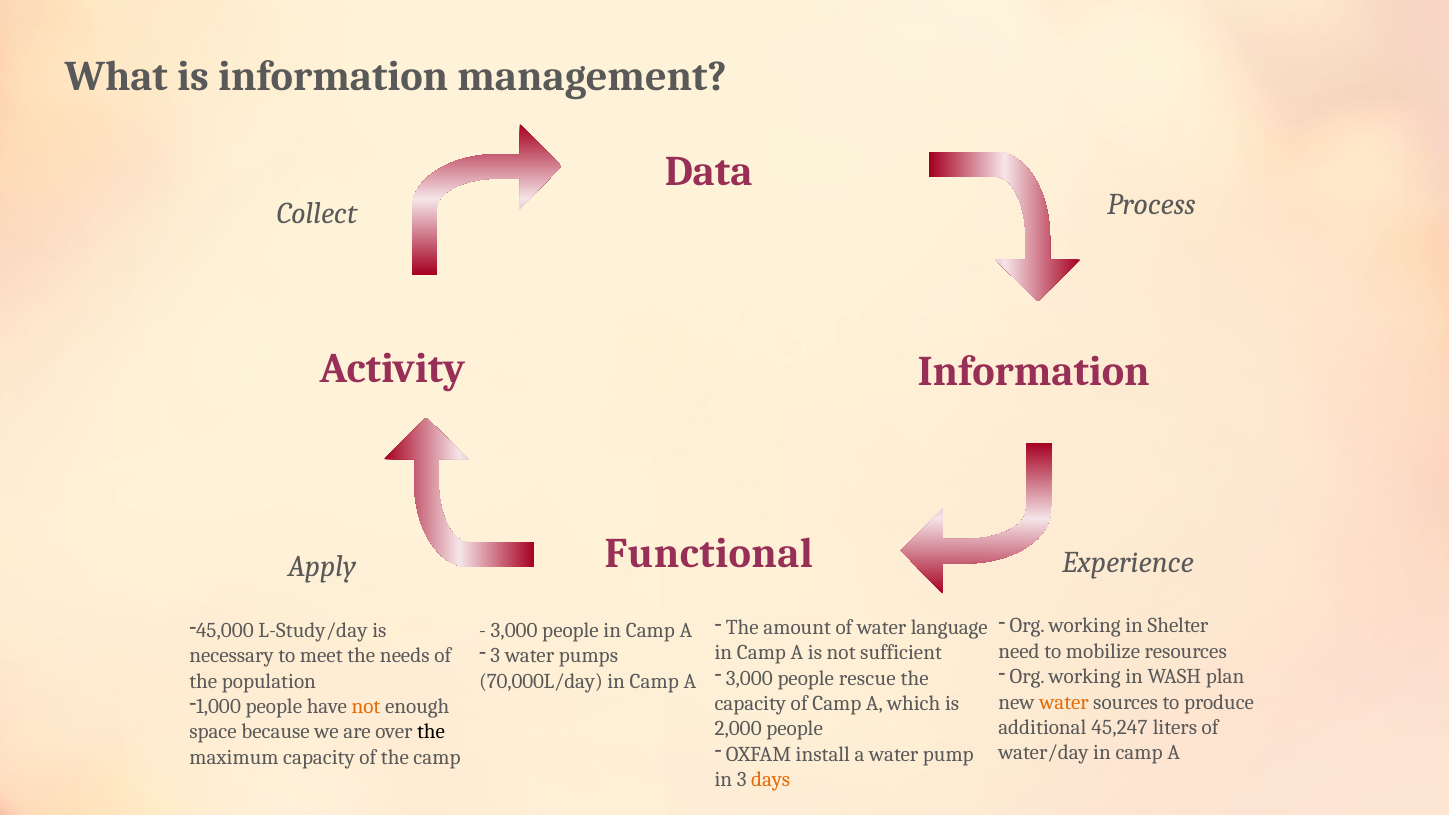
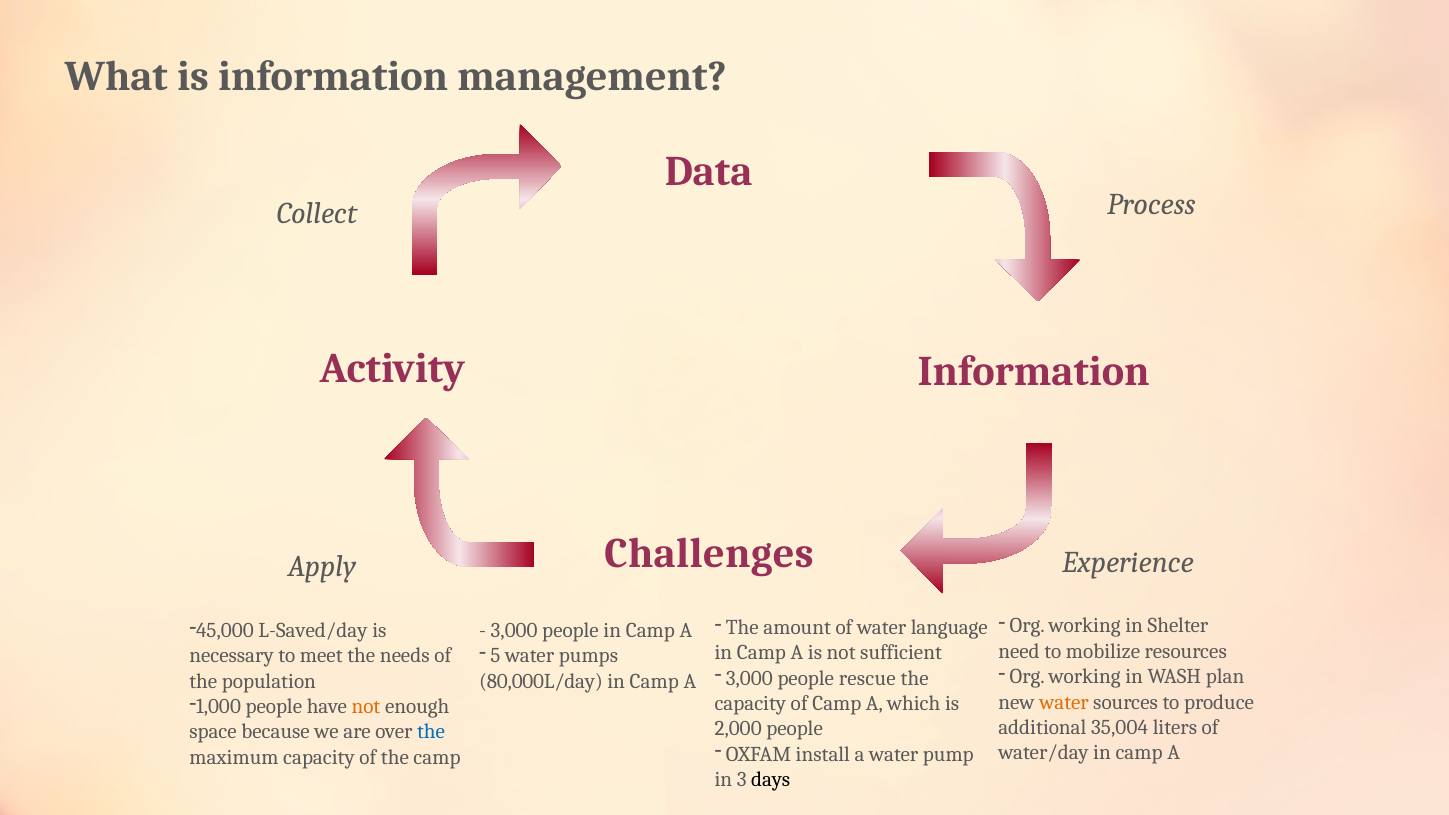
Functional: Functional -> Challenges
L-Study/day: L-Study/day -> L-Saved/day
3 at (495, 656): 3 -> 5
70,000L/day: 70,000L/day -> 80,000L/day
45,247: 45,247 -> 35,004
the at (431, 732) colour: black -> blue
days colour: orange -> black
